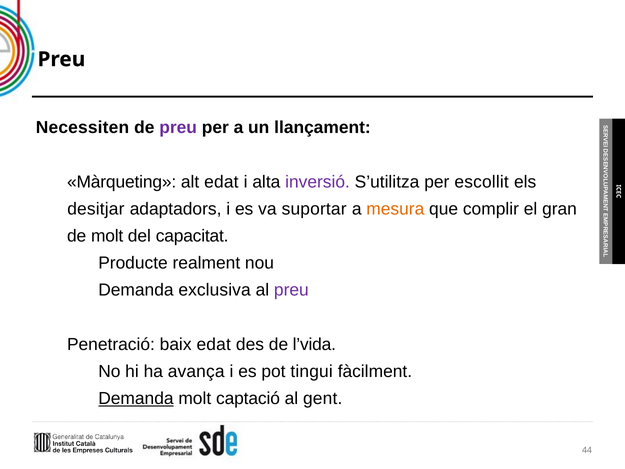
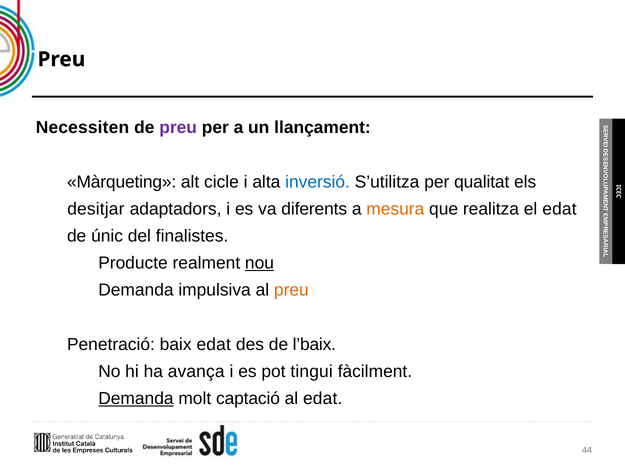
alt edat: edat -> cicle
inversió colour: purple -> blue
escollit: escollit -> qualitat
suportar: suportar -> diferents
complir: complir -> realitza
el gran: gran -> edat
de molt: molt -> únic
capacitat: capacitat -> finalistes
nou underline: none -> present
exclusiva: exclusiva -> impulsiva
preu at (291, 290) colour: purple -> orange
l’vida: l’vida -> l’baix
al gent: gent -> edat
